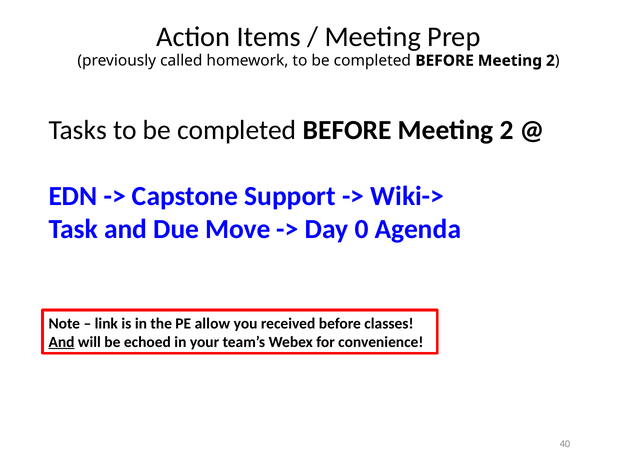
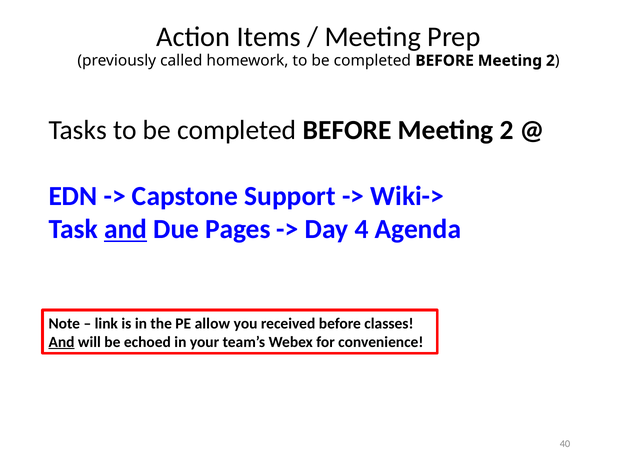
and at (126, 229) underline: none -> present
Move: Move -> Pages
0: 0 -> 4
